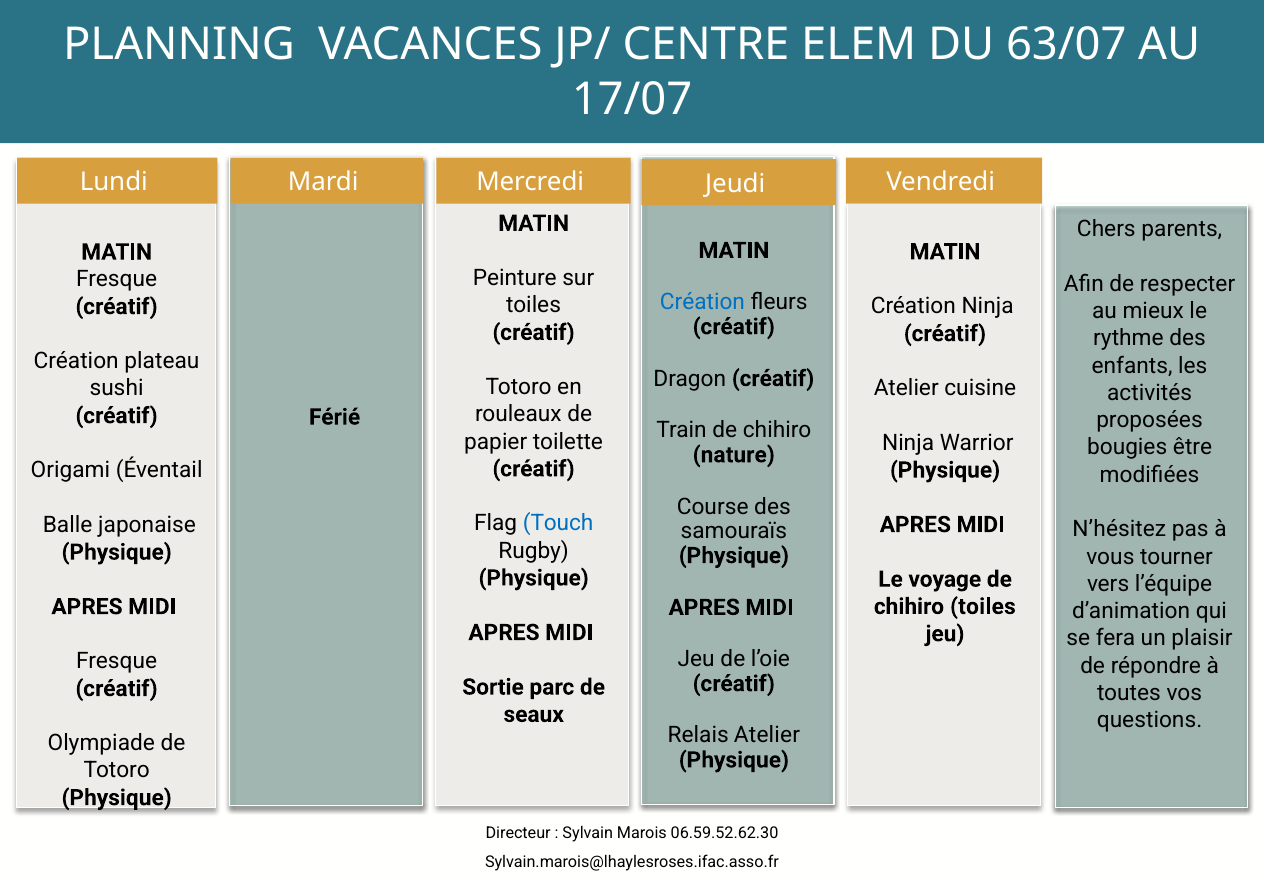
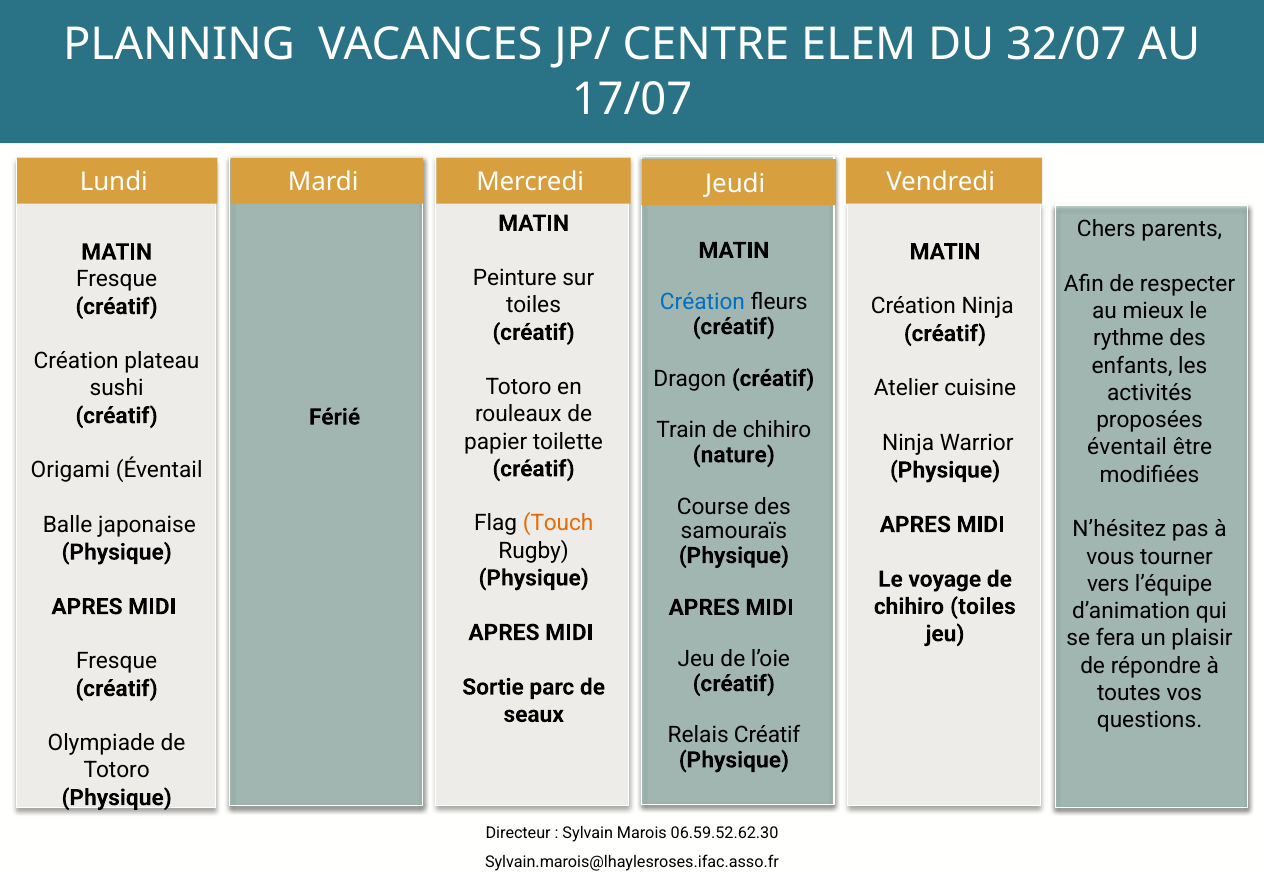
63/07: 63/07 -> 32/07
bougies at (1127, 448): bougies -> éventail
Touch colour: blue -> orange
Relais Atelier: Atelier -> Créatif
